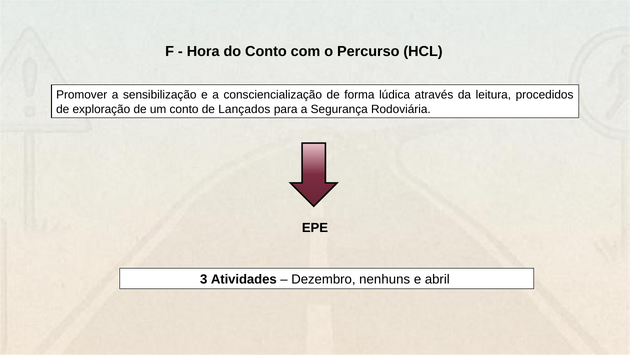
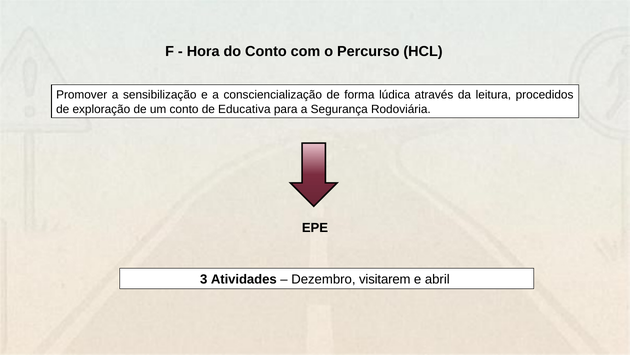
Lançados: Lançados -> Educativa
nenhuns: nenhuns -> visitarem
